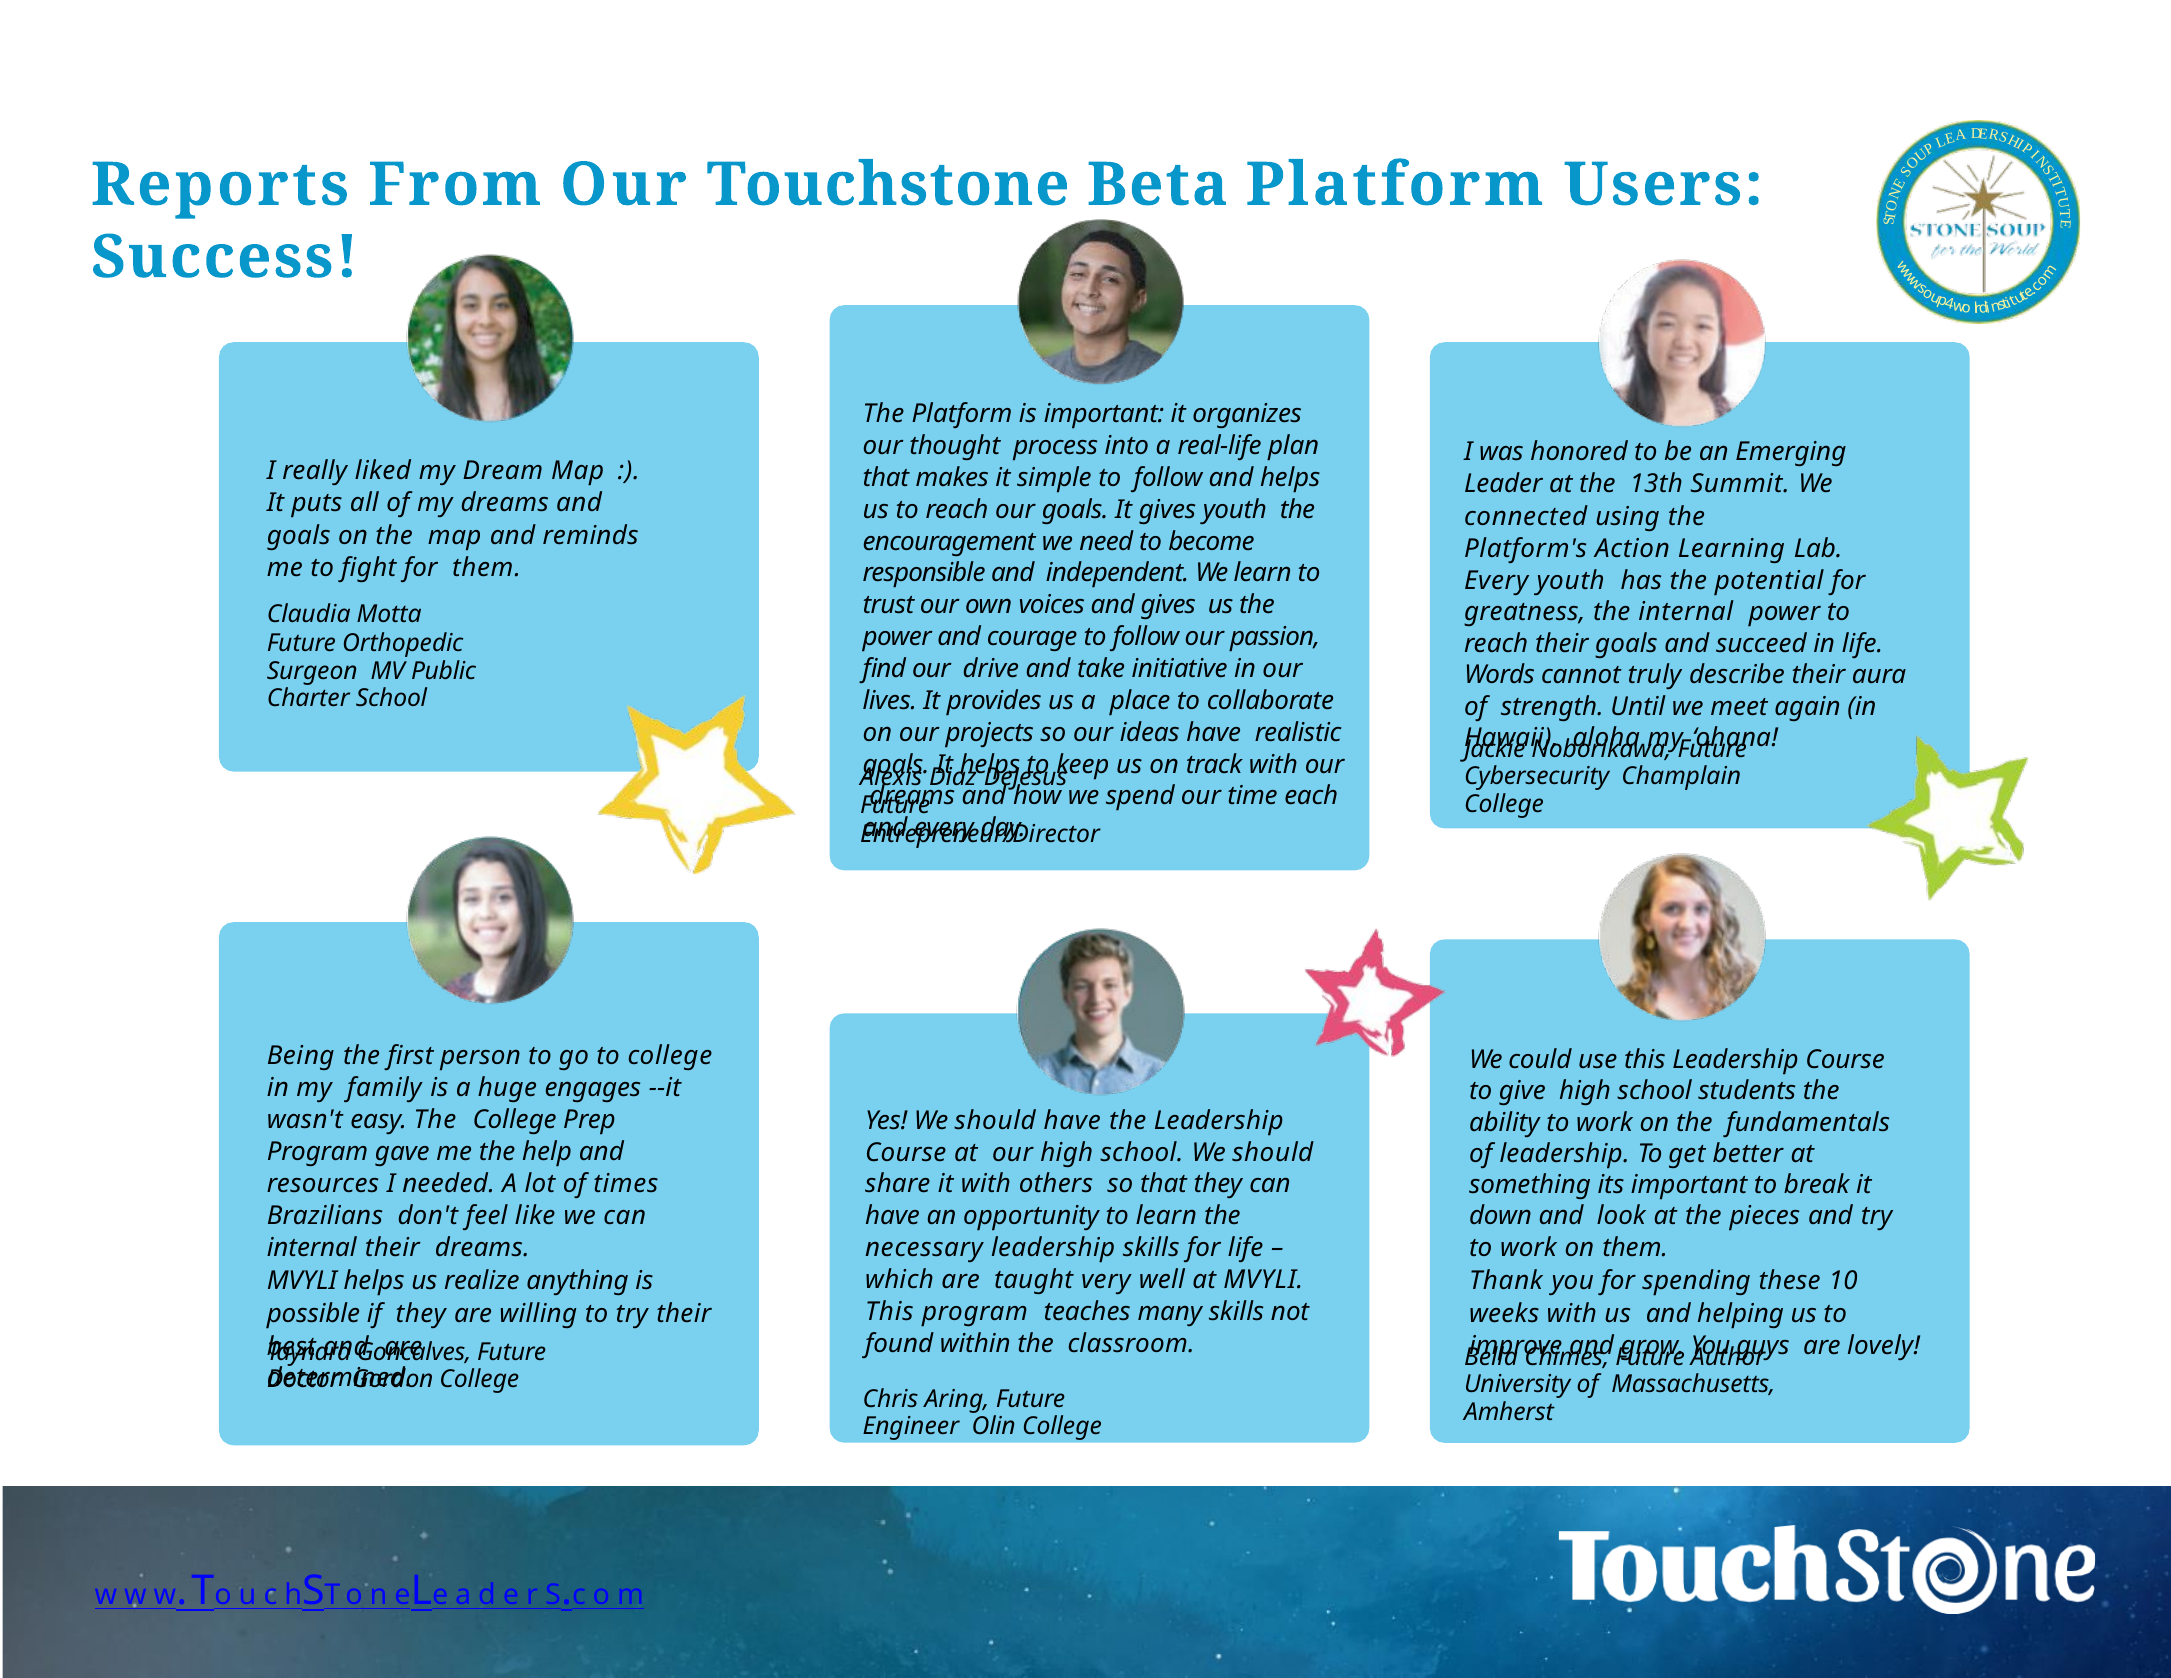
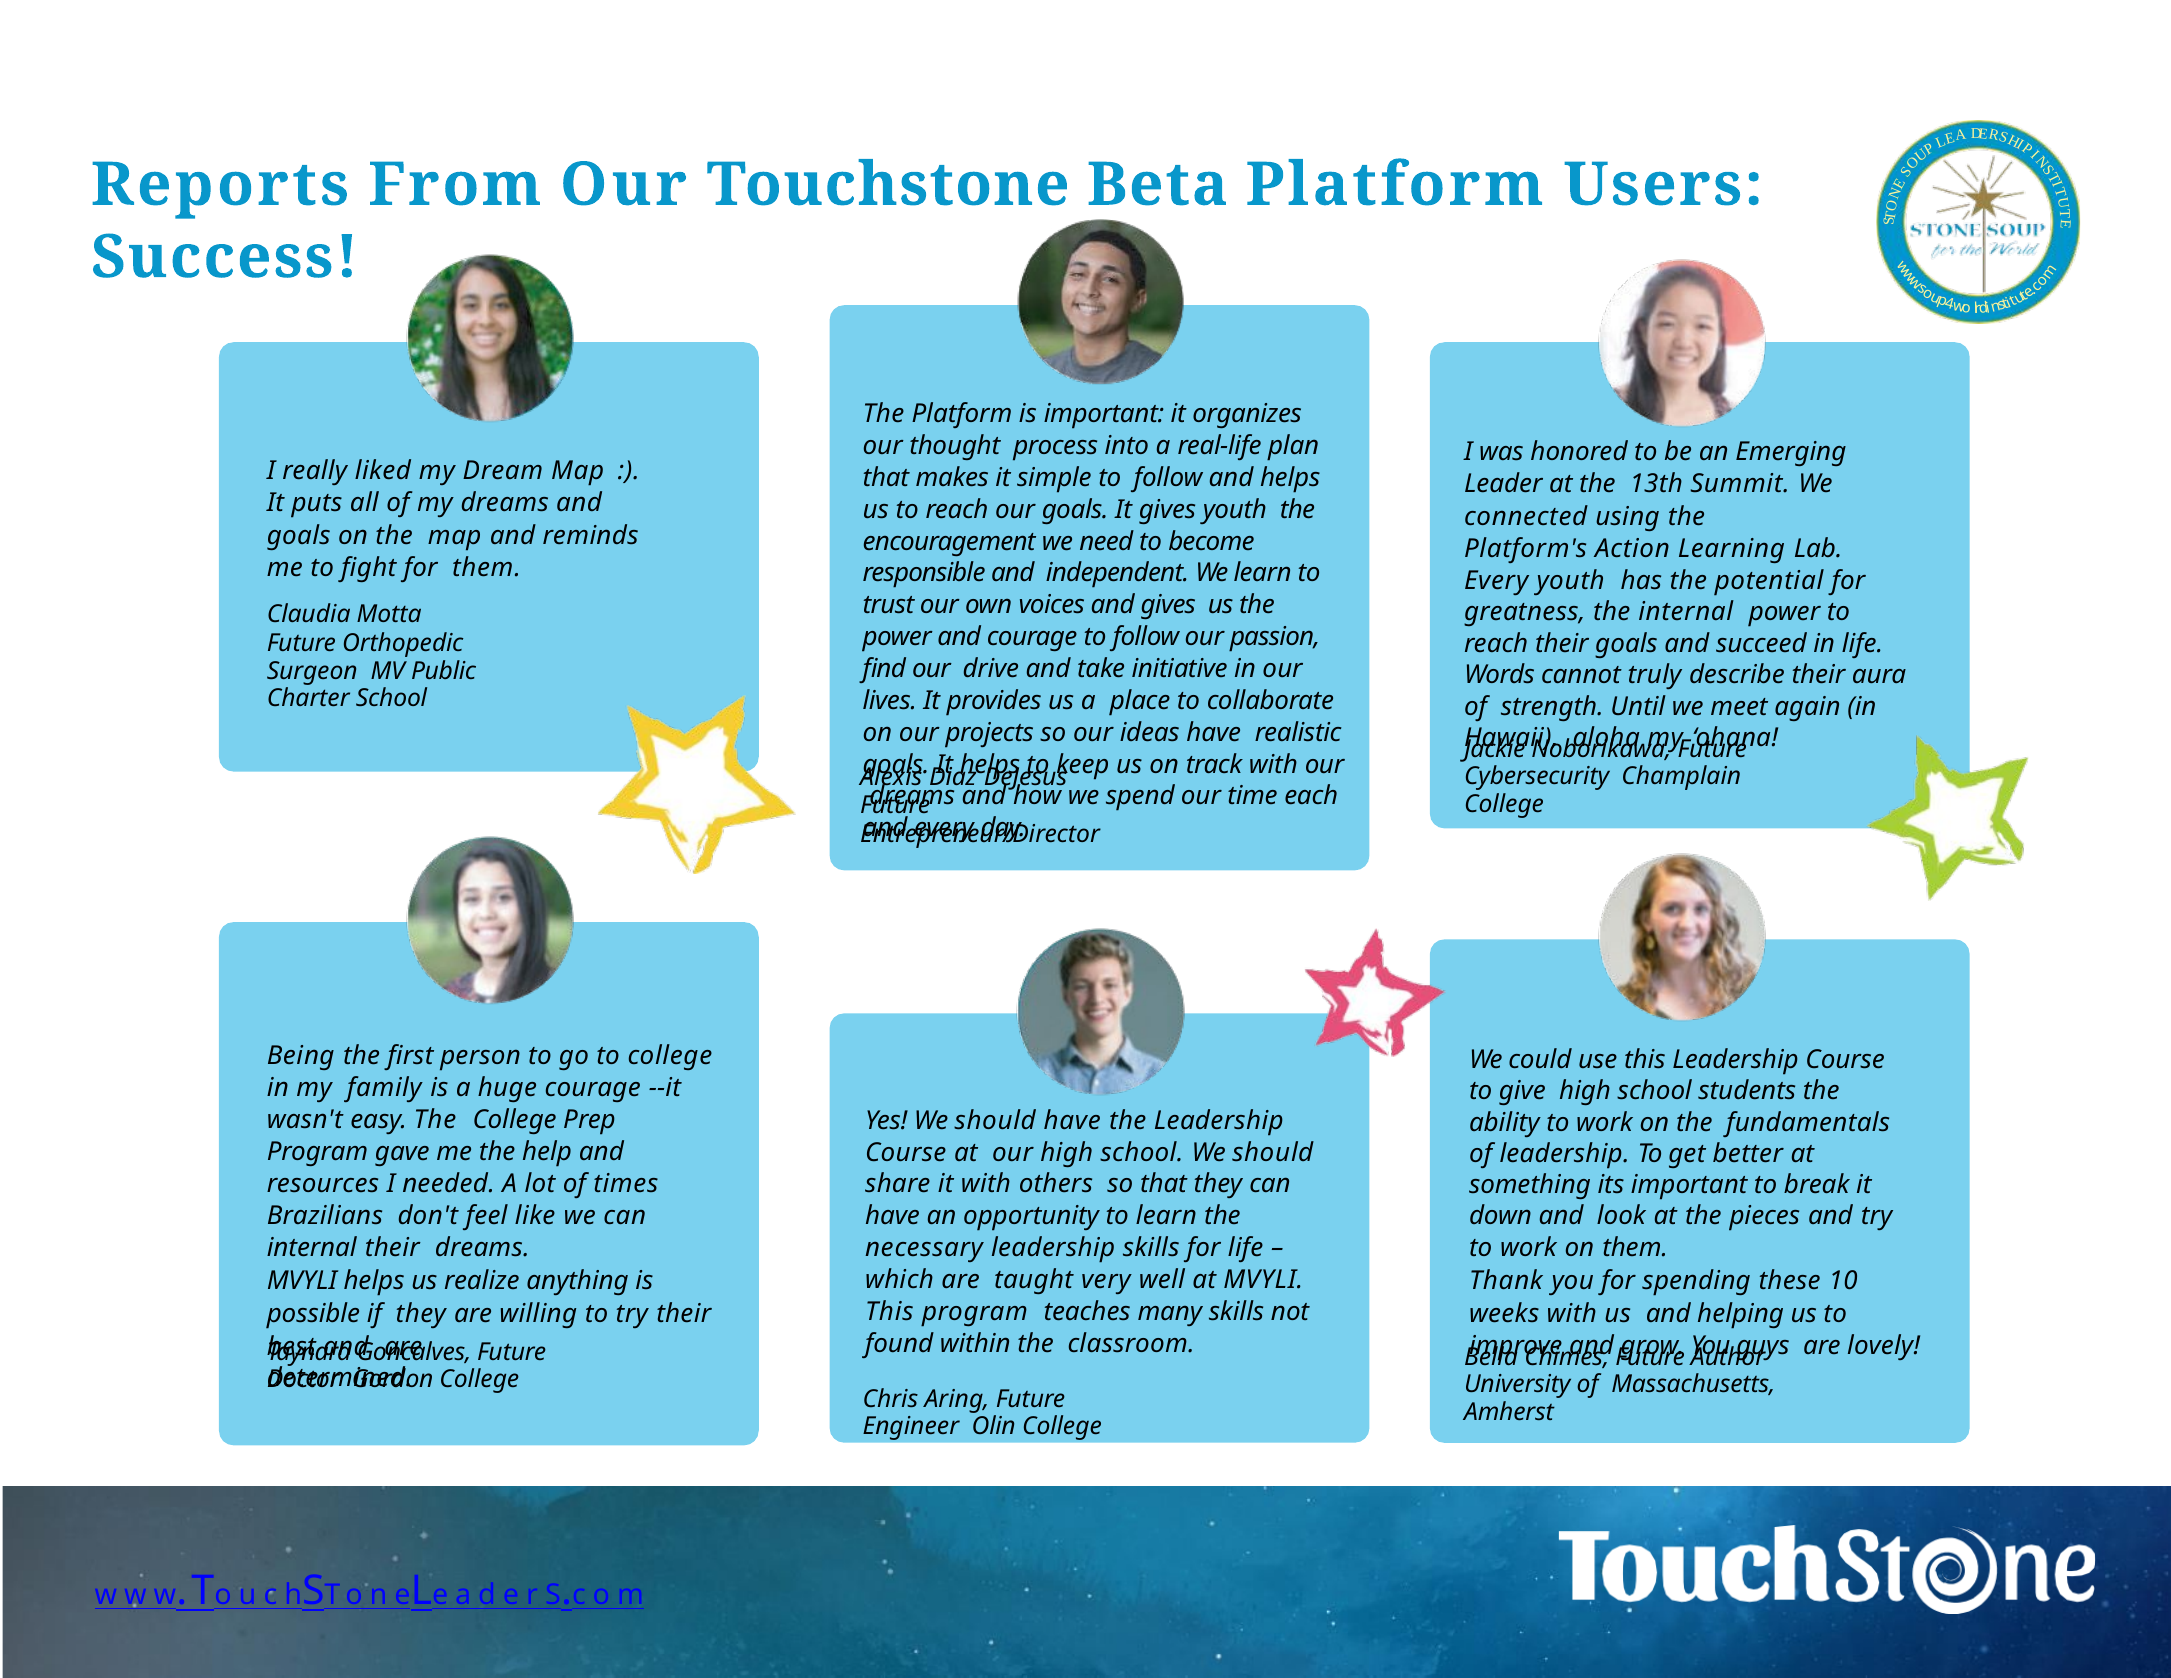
huge engages: engages -> courage
